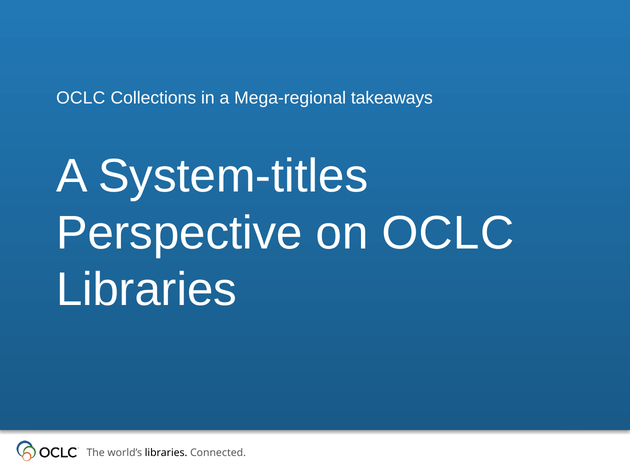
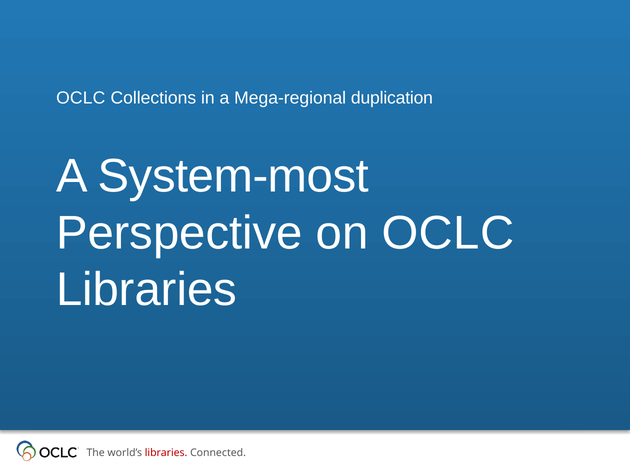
takeaways: takeaways -> duplication
System-titles: System-titles -> System-most
libraries at (166, 453) colour: black -> red
